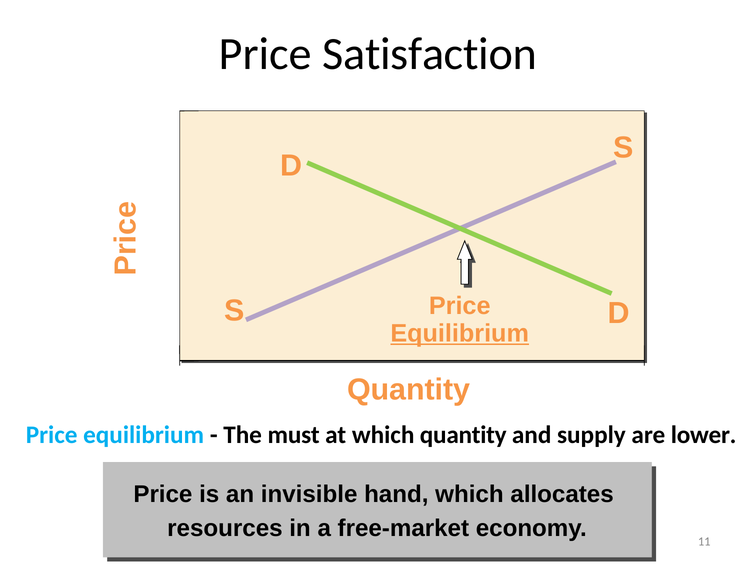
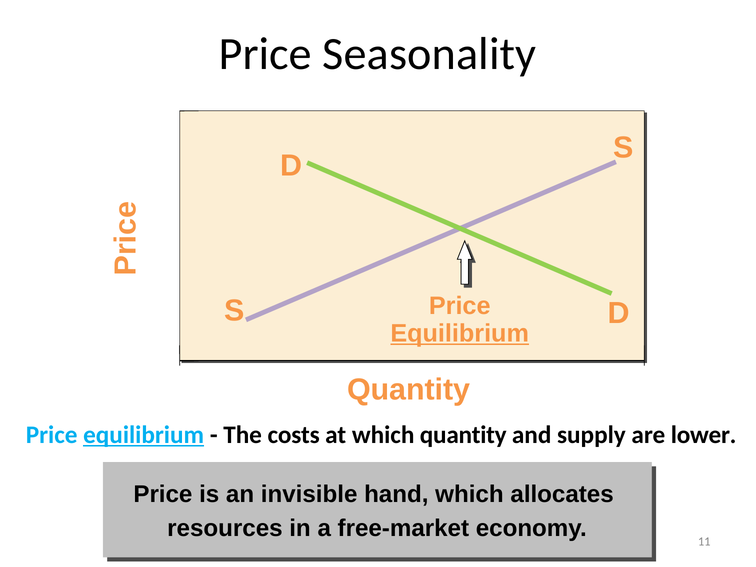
Satisfaction: Satisfaction -> Seasonality
equilibrium at (144, 435) underline: none -> present
must: must -> costs
